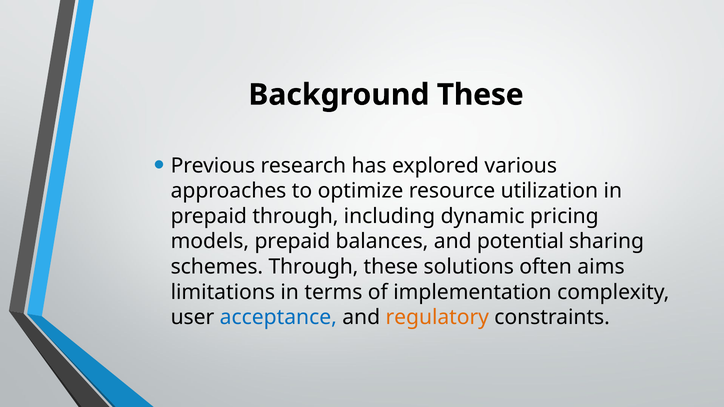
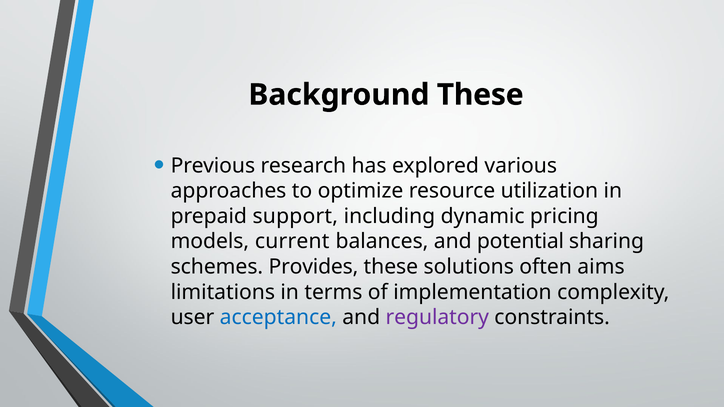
prepaid through: through -> support
models prepaid: prepaid -> current
schemes Through: Through -> Provides
regulatory colour: orange -> purple
